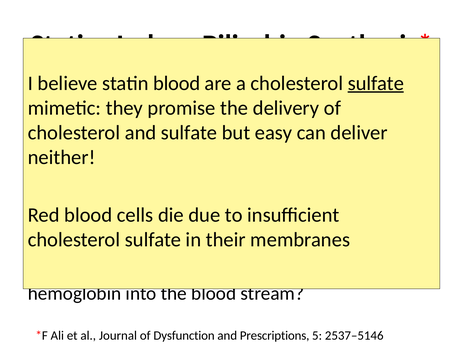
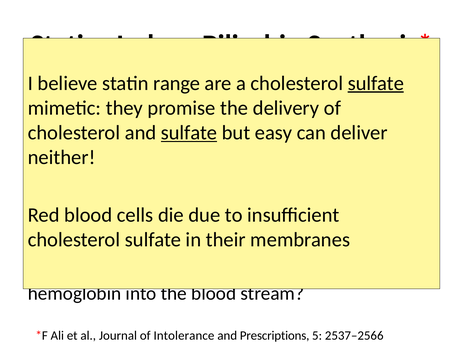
statin blood: blood -> range
sulfate at (189, 133) underline: none -> present
Dysfunction: Dysfunction -> Intolerance
2537–5146: 2537–5146 -> 2537–2566
